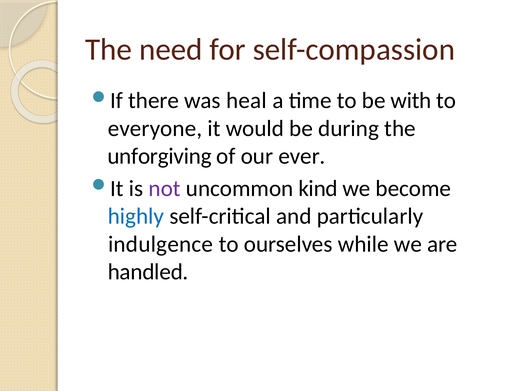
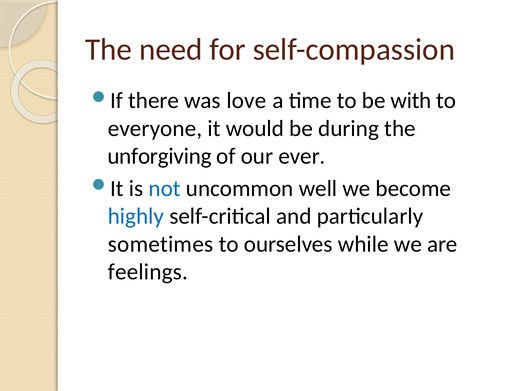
heal: heal -> love
not colour: purple -> blue
kind: kind -> well
indulgence: indulgence -> sometimes
handled: handled -> feelings
